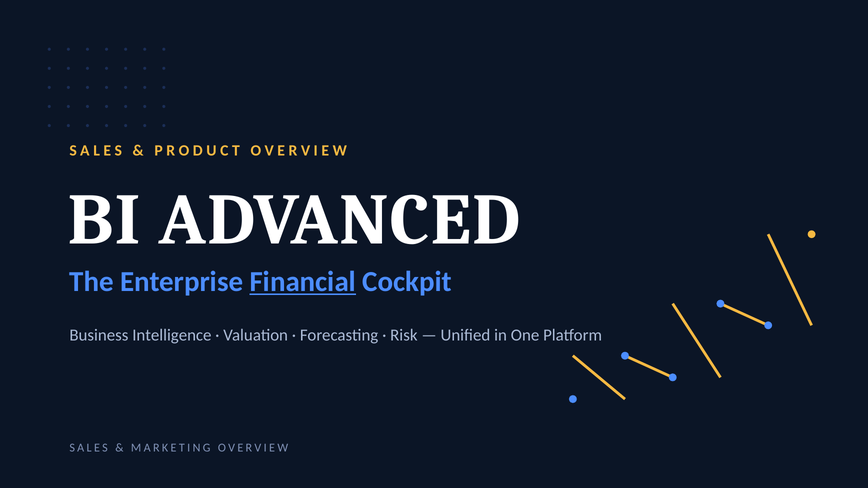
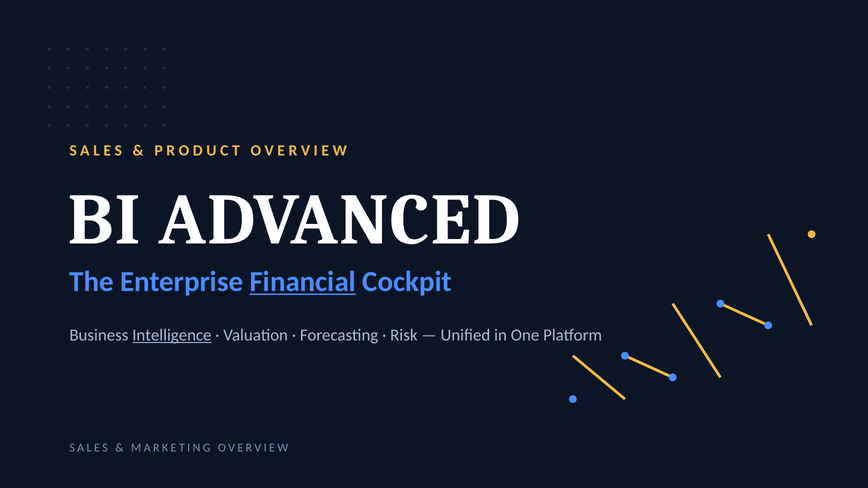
Intelligence underline: none -> present
